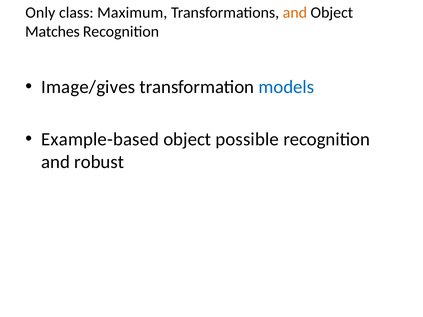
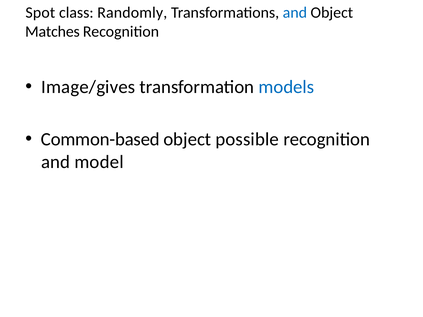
Only: Only -> Spot
Maximum: Maximum -> Randomly
and at (295, 13) colour: orange -> blue
Example-based: Example-based -> Common-based
robust: robust -> model
